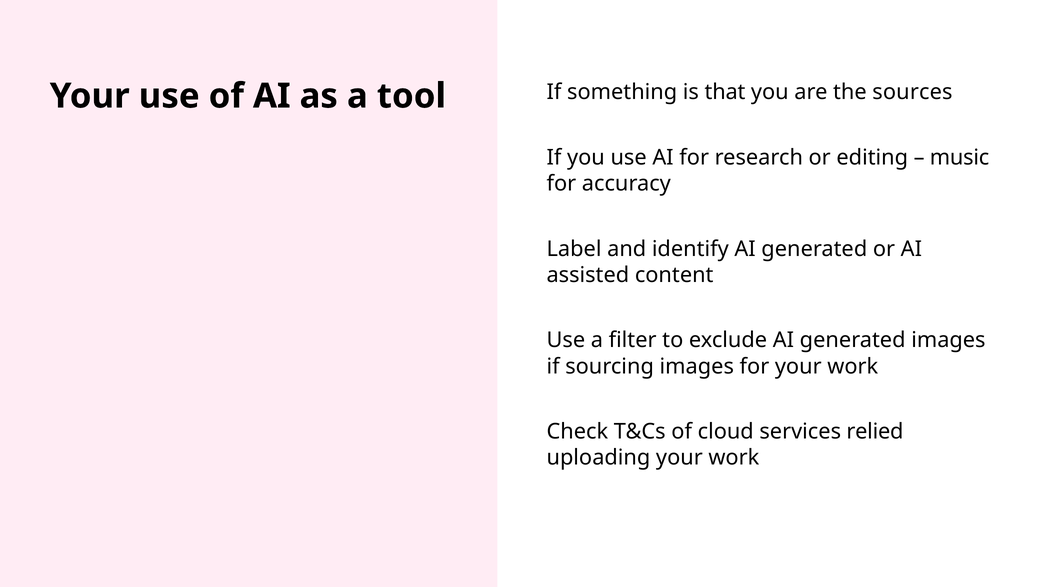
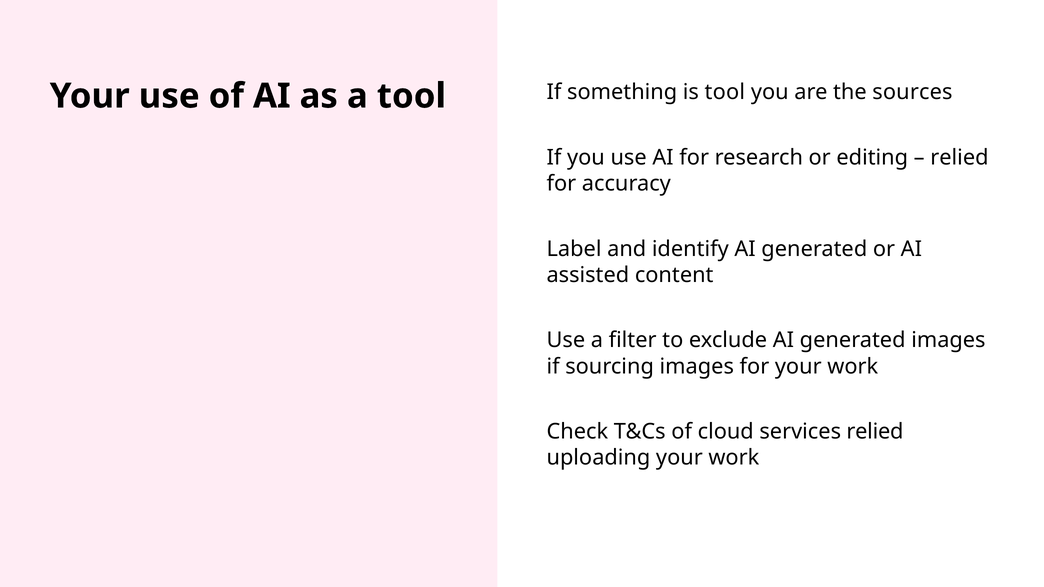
is that: that -> tool
music at (960, 158): music -> relied
